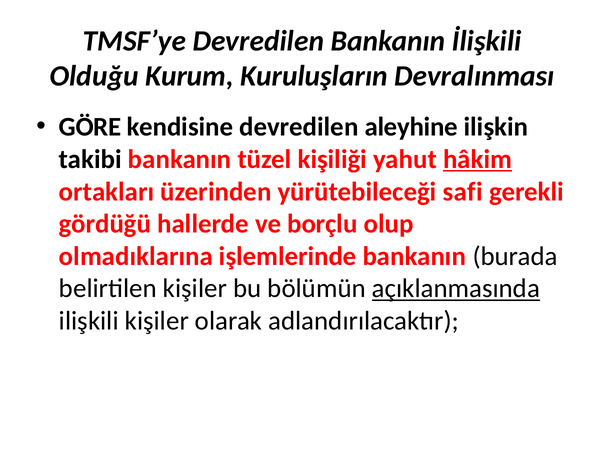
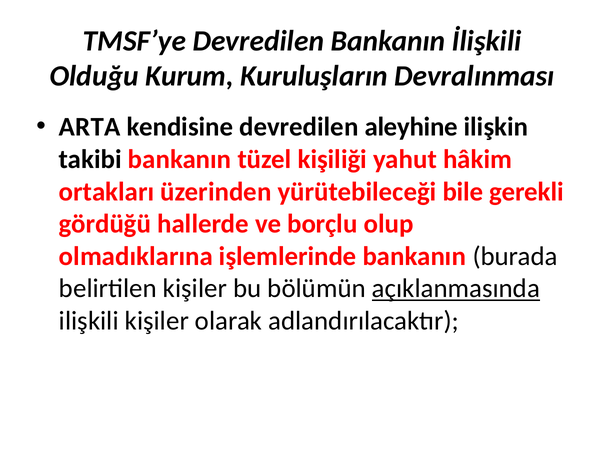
GÖRE: GÖRE -> ARTA
hâkim underline: present -> none
safi: safi -> bile
